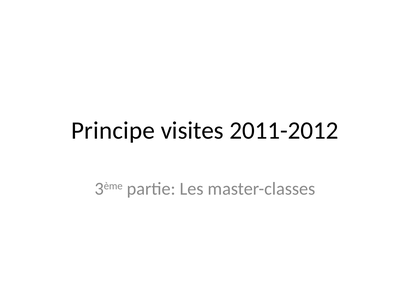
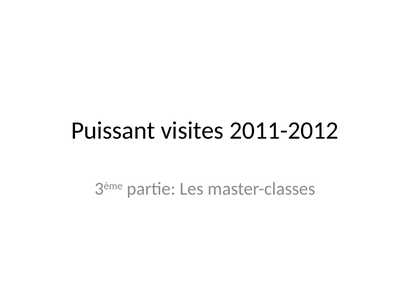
Principe: Principe -> Puissant
